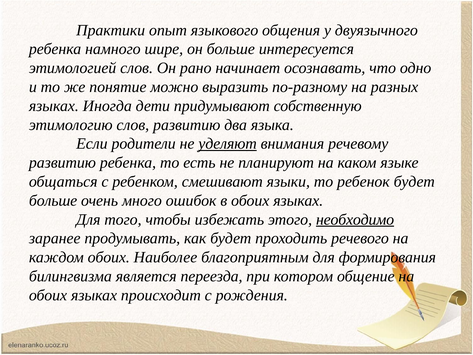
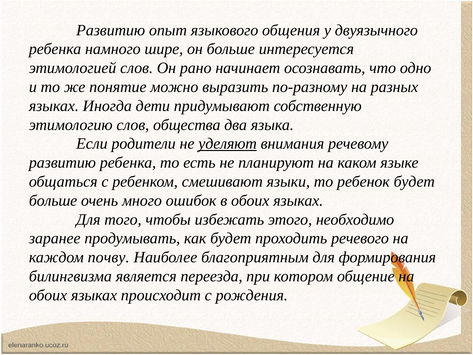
Практики at (111, 30): Практики -> Развитию
слов развитию: развитию -> общества
необходимо underline: present -> none
каждом обоих: обоих -> почву
